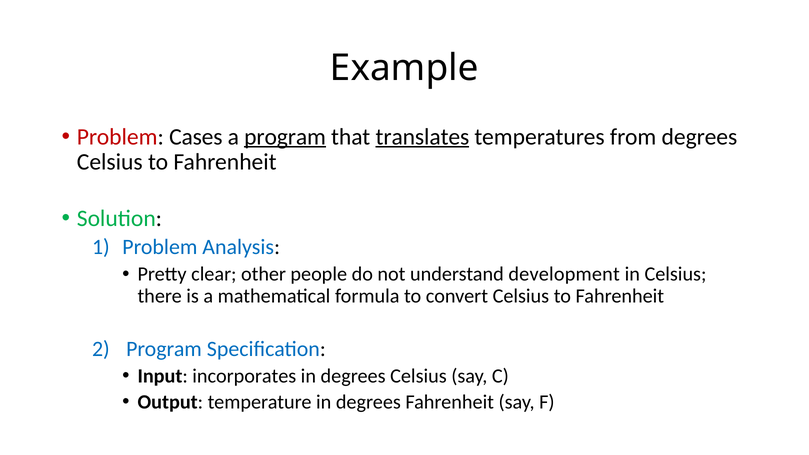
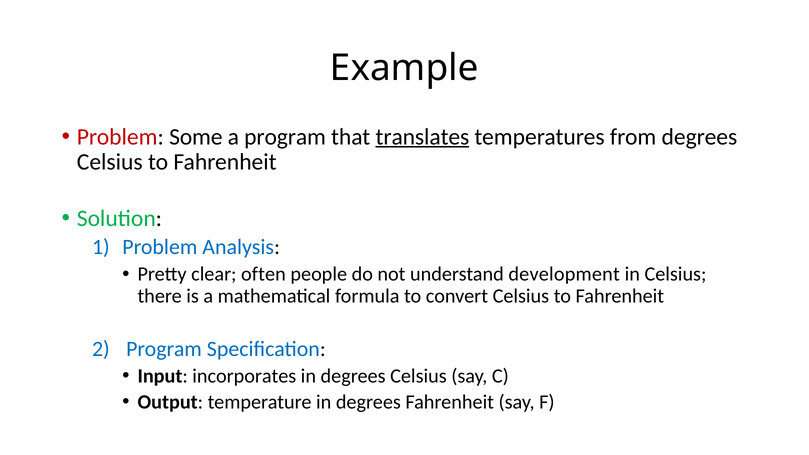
Cases: Cases -> Some
program at (285, 137) underline: present -> none
other: other -> often
